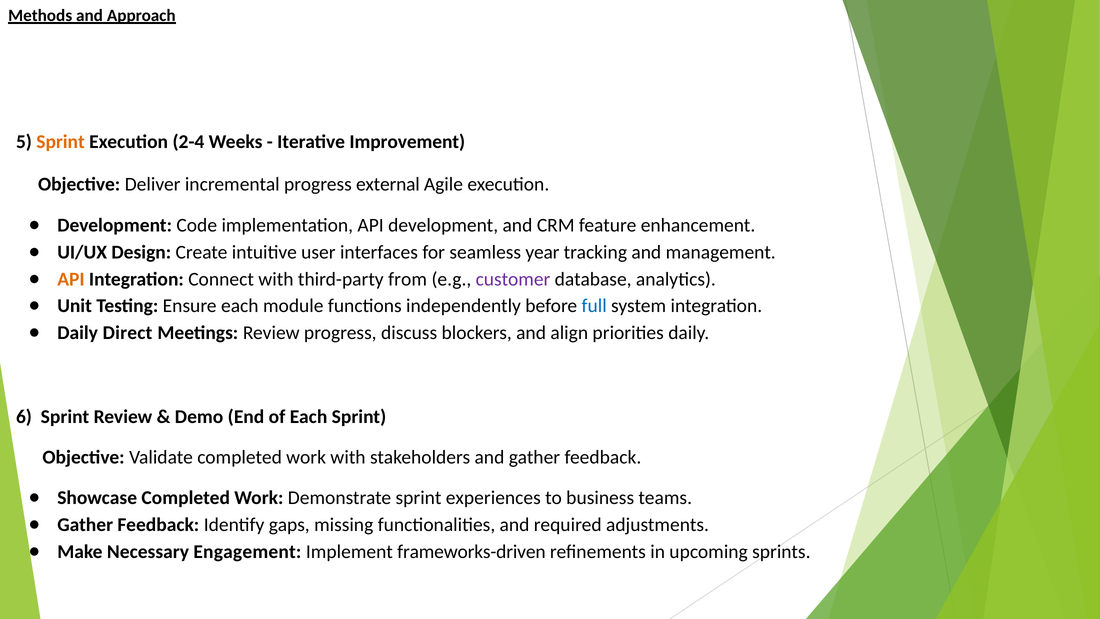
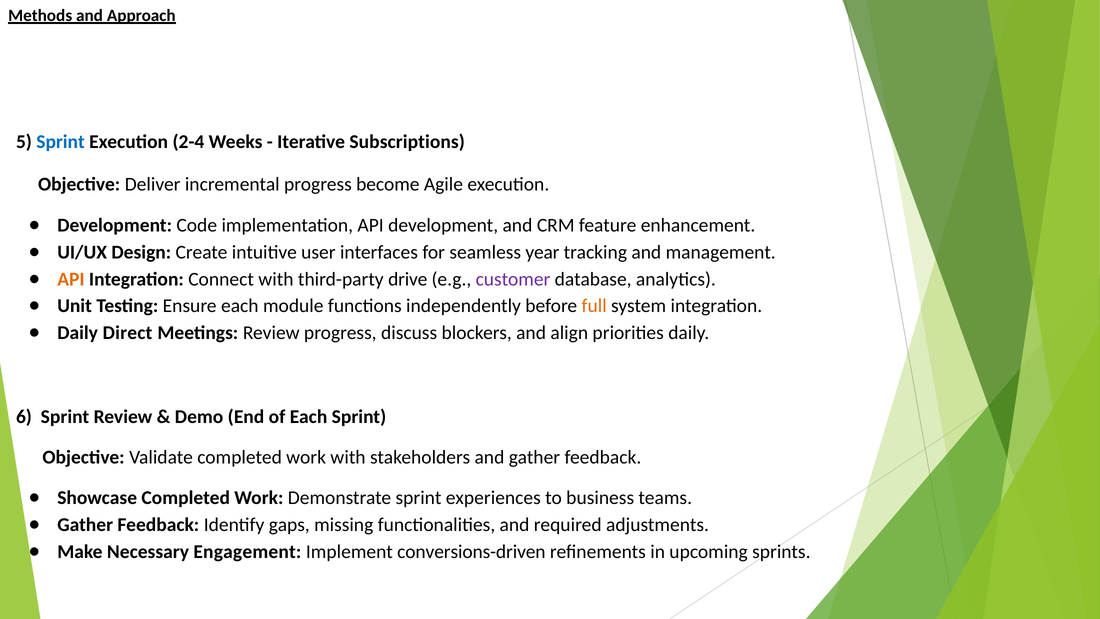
Sprint at (61, 142) colour: orange -> blue
Improvement: Improvement -> Subscriptions
external: external -> become
from: from -> drive
full colour: blue -> orange
frameworks-driven: frameworks-driven -> conversions-driven
